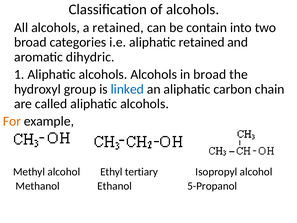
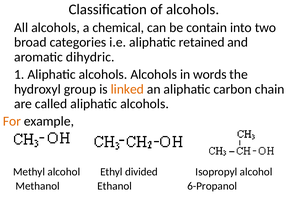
а retained: retained -> chemical
in broad: broad -> words
linked colour: blue -> orange
tertiary: tertiary -> divided
5-Propanol: 5-Propanol -> 6-Propanol
